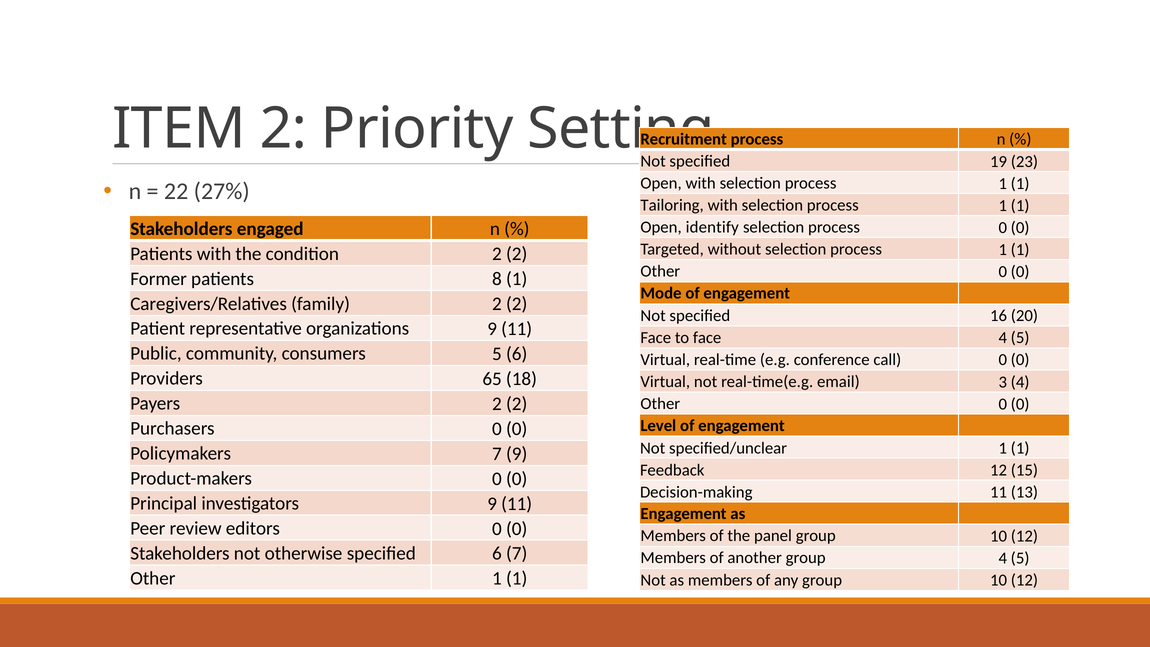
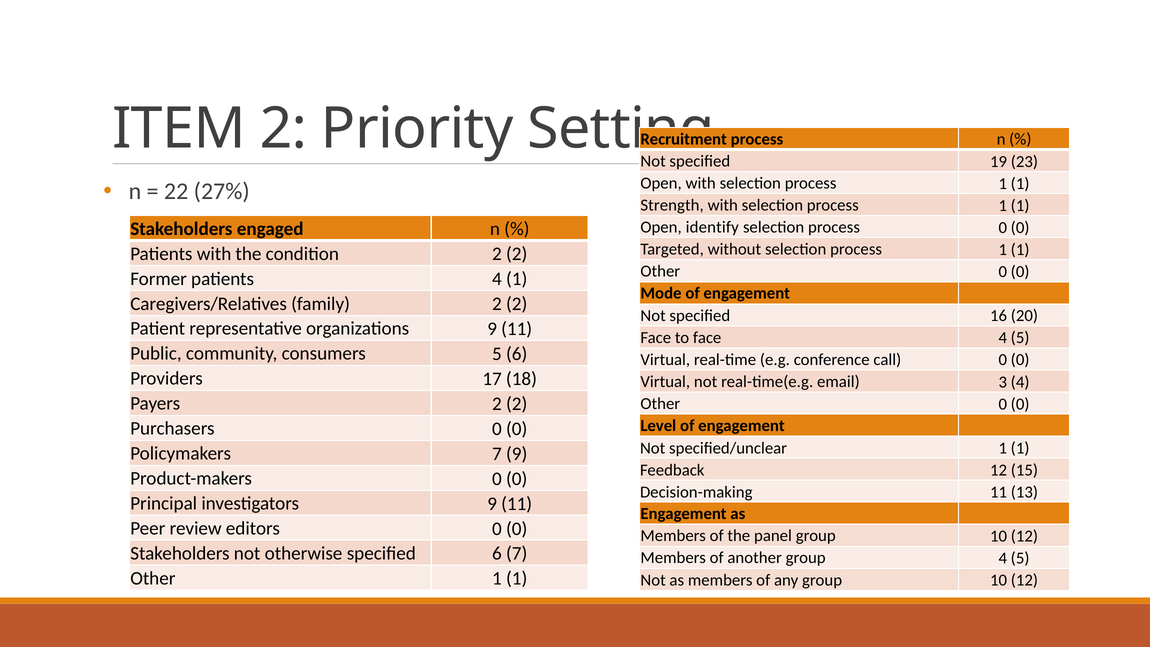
Tailoring: Tailoring -> Strength
patients 8: 8 -> 4
65: 65 -> 17
